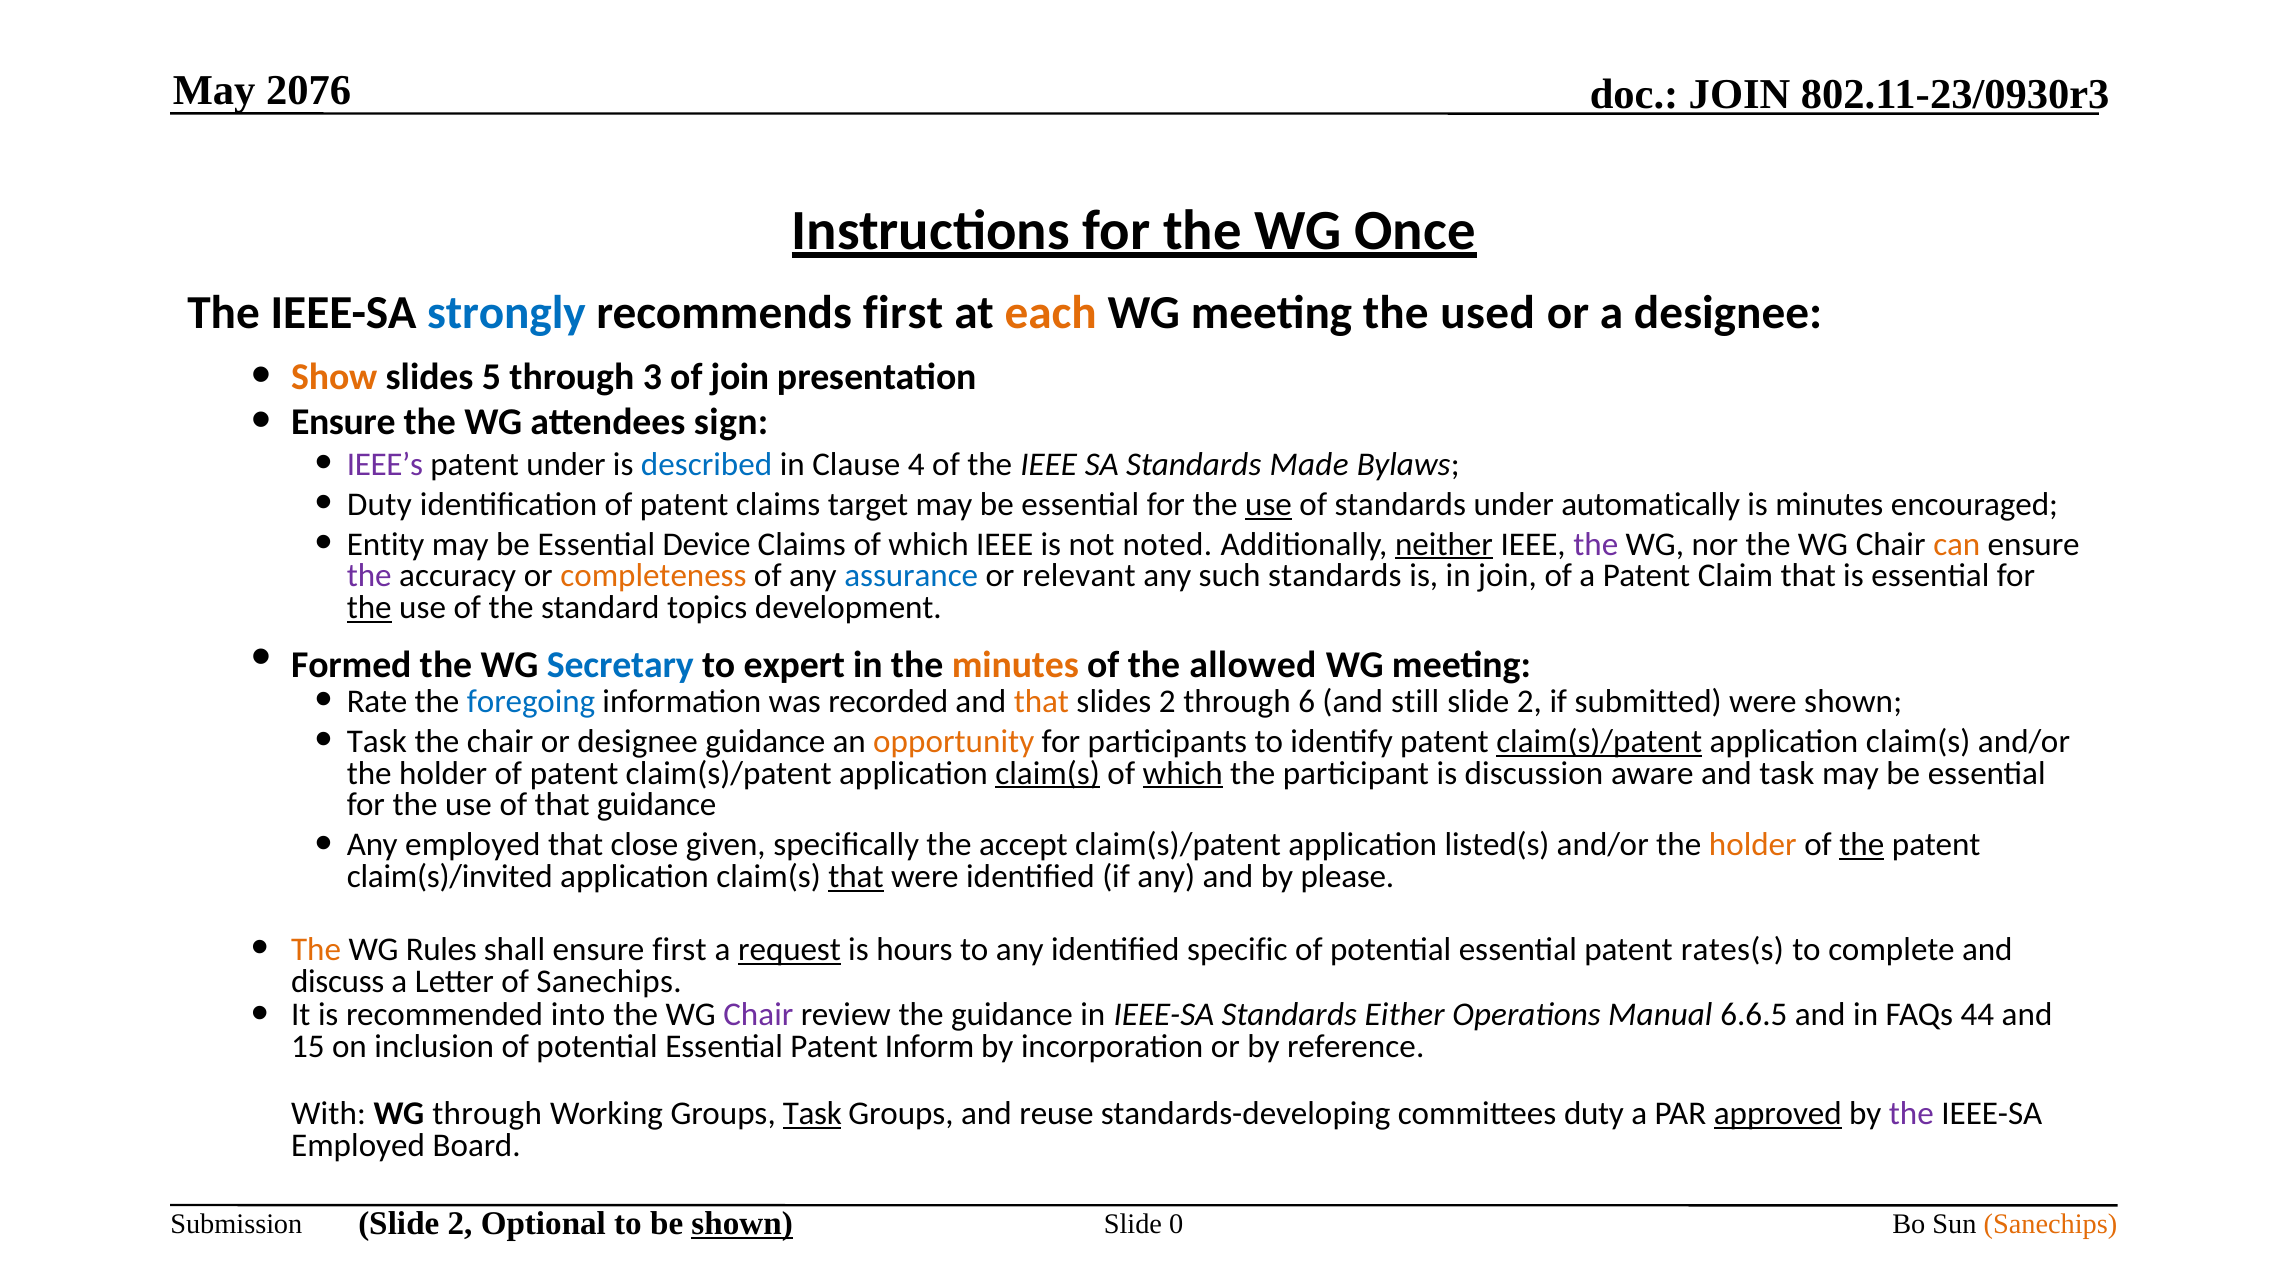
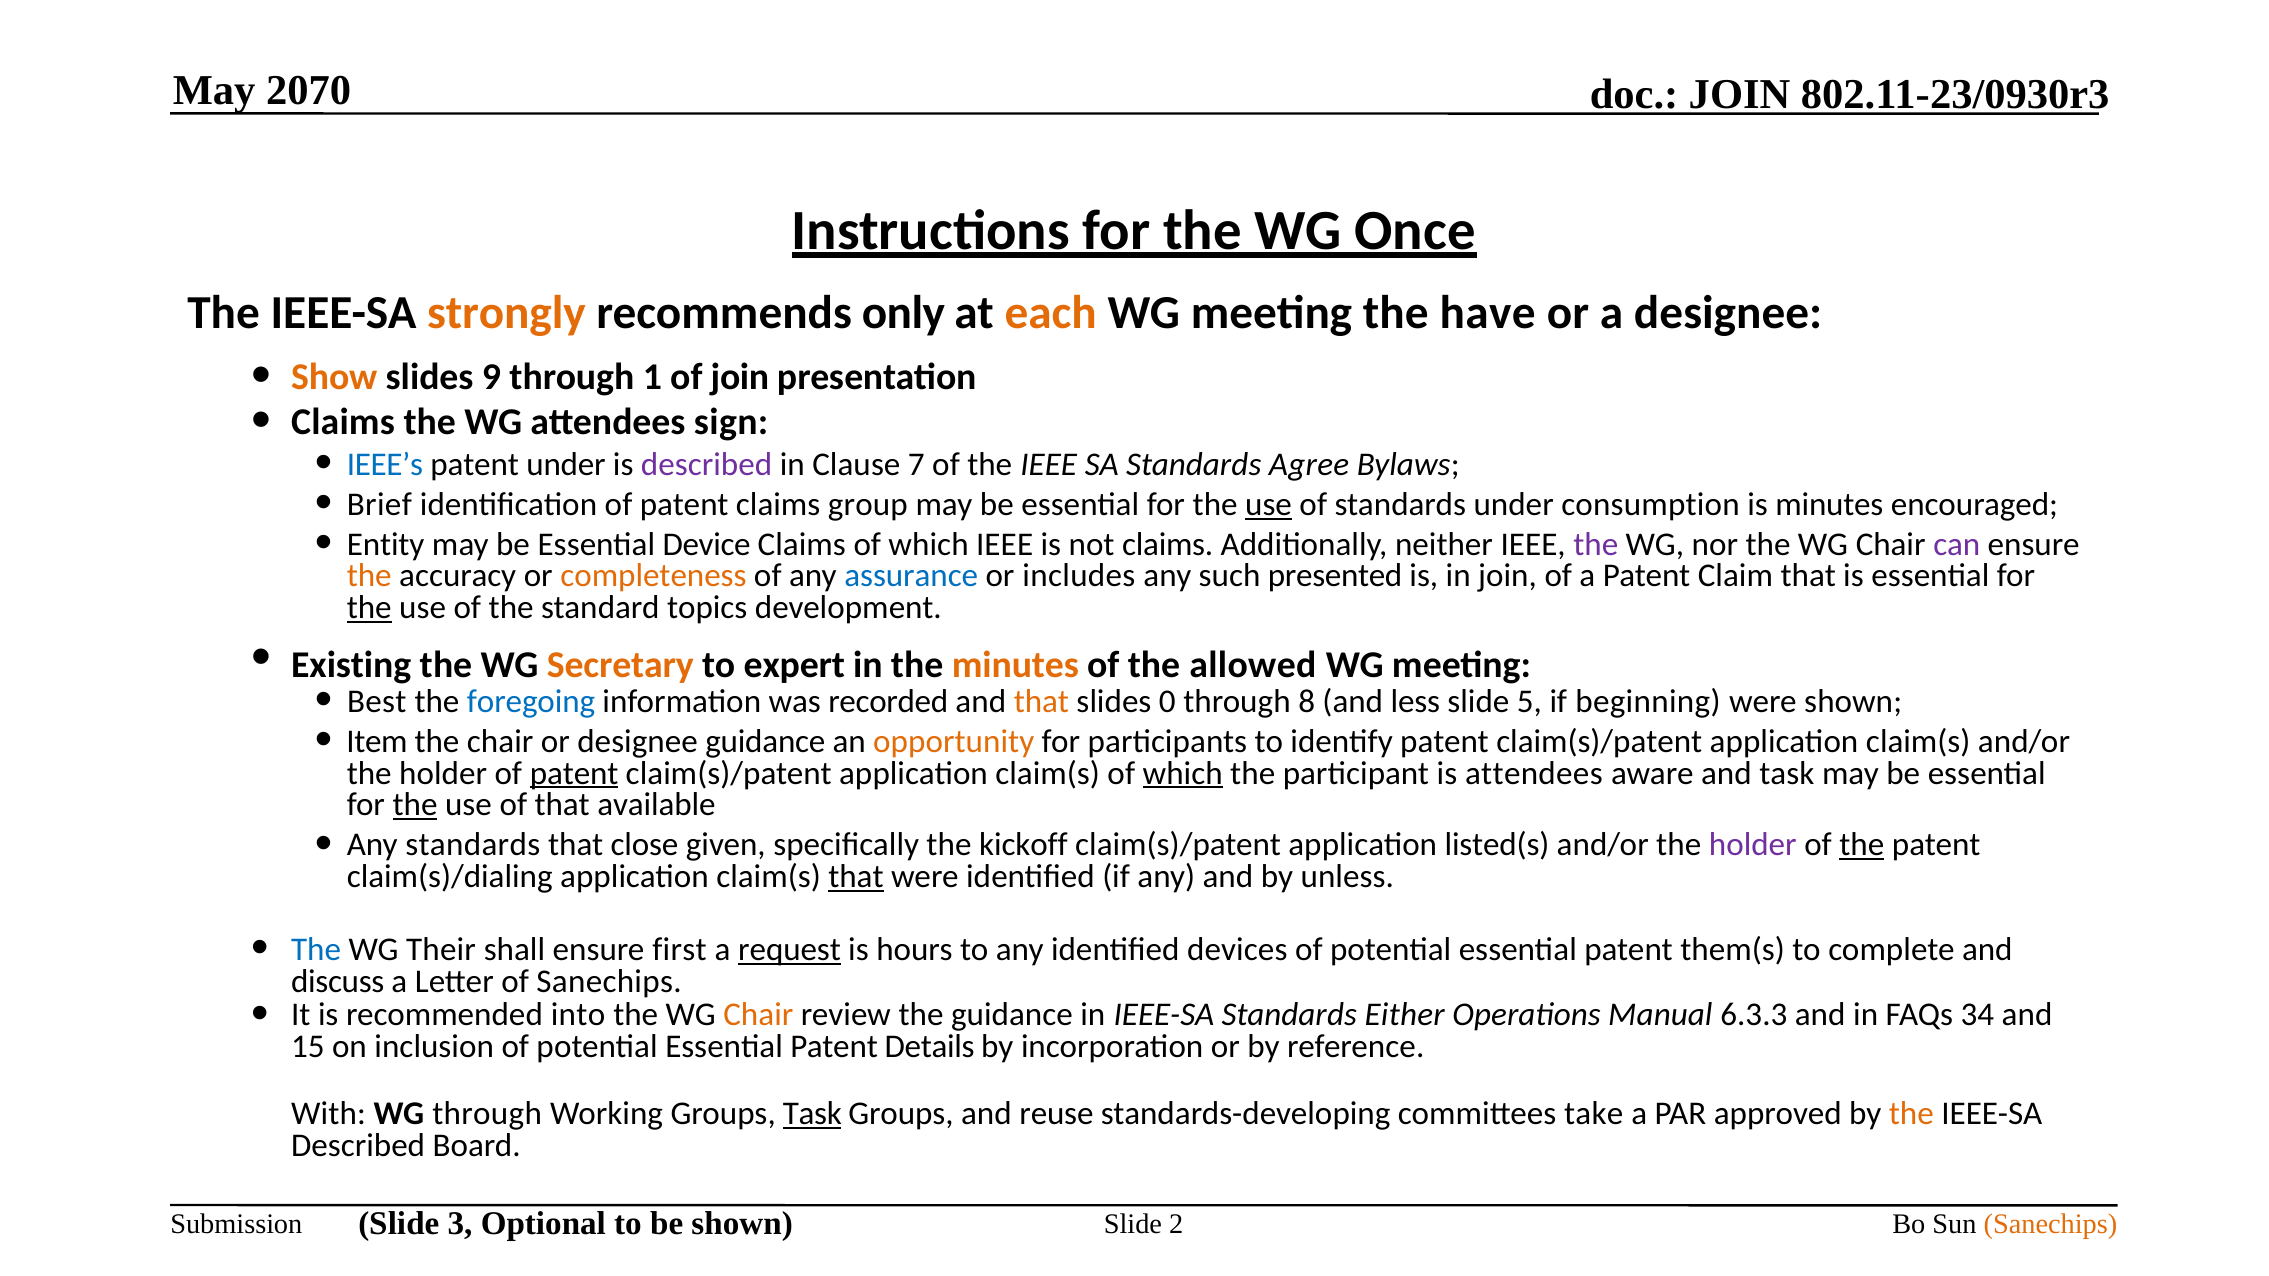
2076: 2076 -> 2070
strongly colour: blue -> orange
recommends first: first -> only
used: used -> have
5: 5 -> 9
3: 3 -> 1
Ensure at (343, 422): Ensure -> Claims
IEEE’s colour: purple -> blue
described at (707, 465) colour: blue -> purple
4: 4 -> 7
Made: Made -> Agree
Duty at (379, 504): Duty -> Brief
target: target -> group
automatically: automatically -> consumption
not noted: noted -> claims
neither underline: present -> none
can colour: orange -> purple
the at (369, 576) colour: purple -> orange
relevant: relevant -> includes
such standards: standards -> presented
Formed: Formed -> Existing
Secretary colour: blue -> orange
Rate: Rate -> Best
slides 2: 2 -> 0
6: 6 -> 8
still: still -> less
2 at (1529, 702): 2 -> 5
submitted: submitted -> beginning
Task at (377, 742): Task -> Item
claim(s)/patent at (1599, 742) underline: present -> none
patent at (574, 773) underline: none -> present
claim(s at (1048, 773) underline: present -> none
is discussion: discussion -> attendees
the at (415, 805) underline: none -> present
that guidance: guidance -> available
Any employed: employed -> standards
accept: accept -> kickoff
holder at (1753, 845) colour: orange -> purple
claim(s)/invited: claim(s)/invited -> claim(s)/dialing
please: please -> unless
The at (316, 950) colour: orange -> blue
Rules: Rules -> Their
specific: specific -> devices
rates(s: rates(s -> them(s
Chair at (758, 1015) colour: purple -> orange
6.6.5: 6.6.5 -> 6.3.3
44: 44 -> 34
Inform: Inform -> Details
committees duty: duty -> take
approved underline: present -> none
the at (1911, 1114) colour: purple -> orange
Employed at (358, 1145): Employed -> Described
2 at (460, 1224): 2 -> 3
shown at (742, 1224) underline: present -> none
0: 0 -> 2
